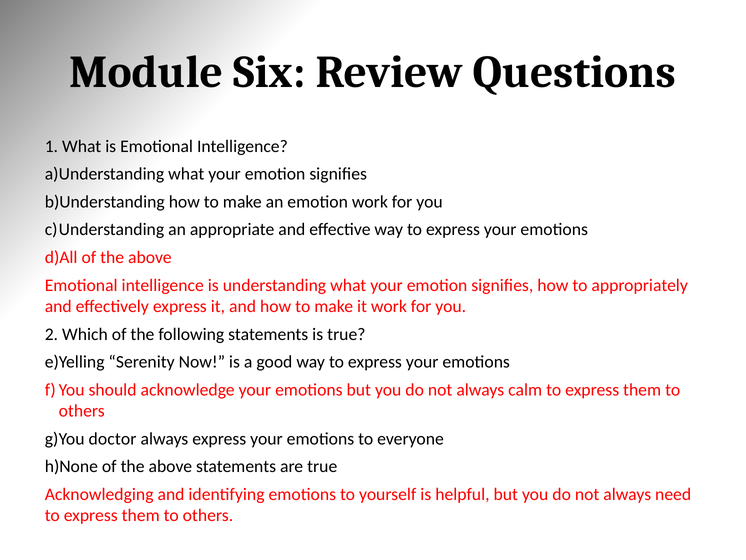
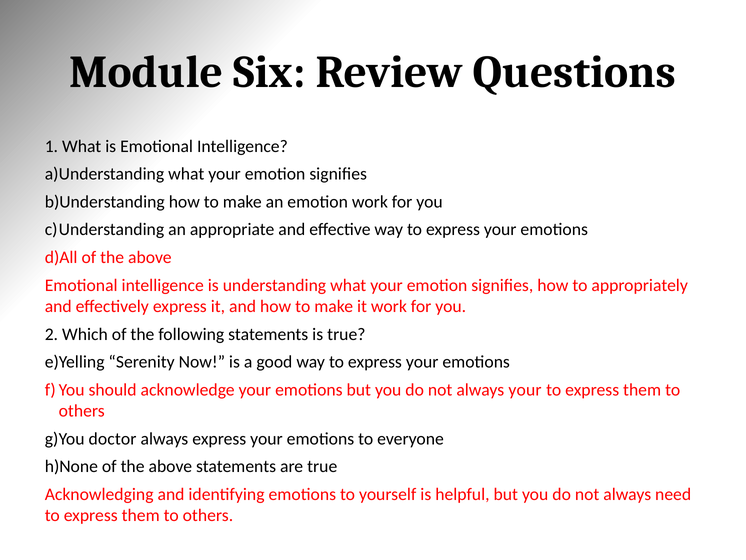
always calm: calm -> your
